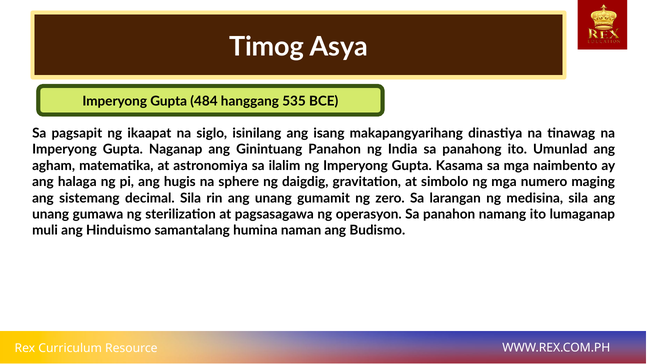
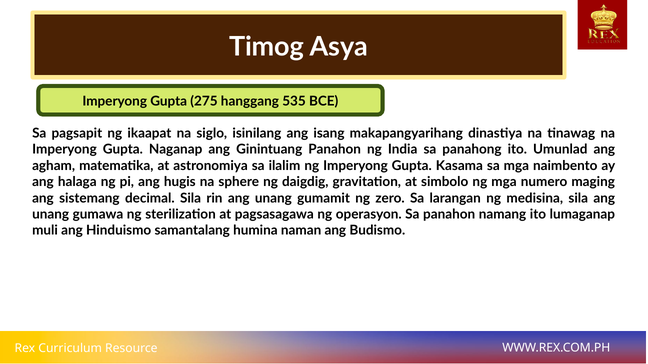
484: 484 -> 275
